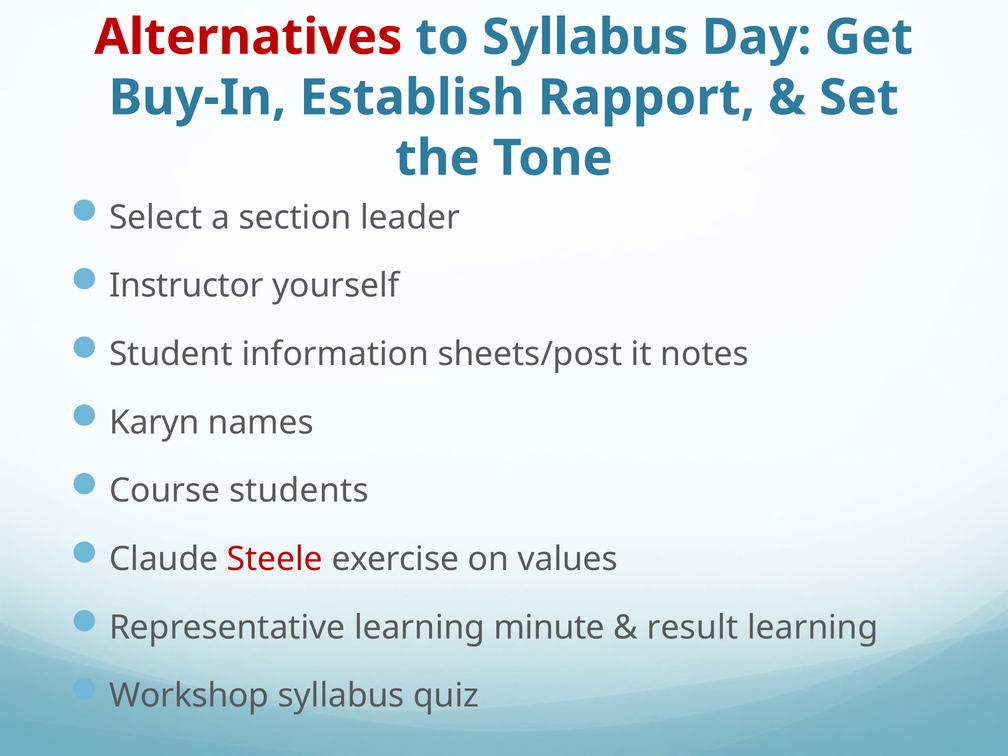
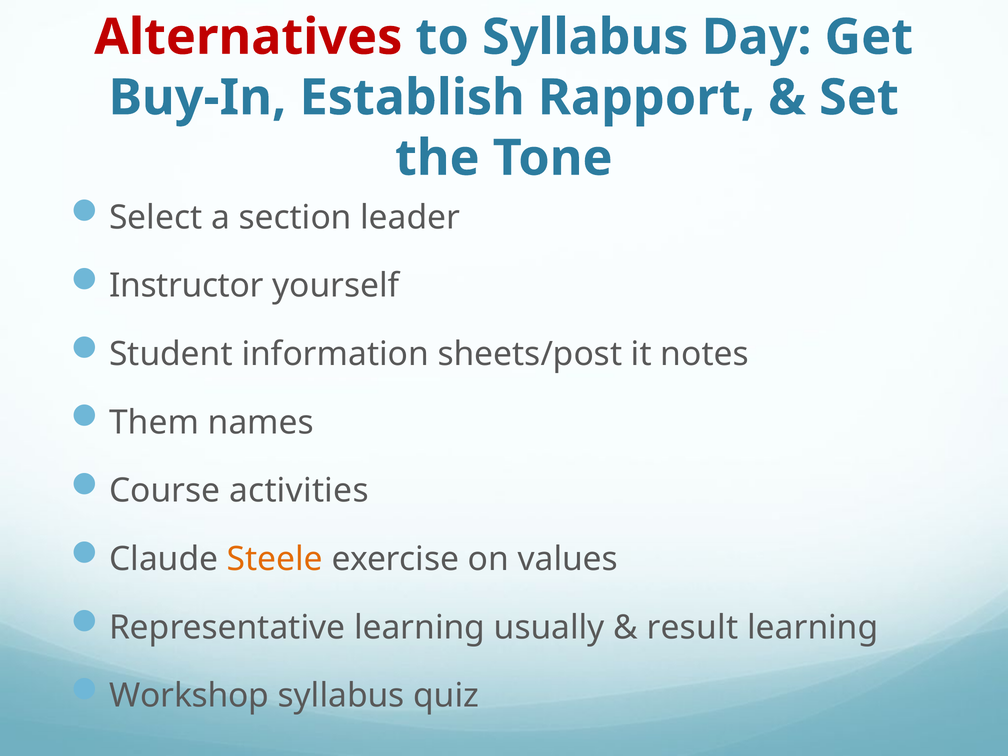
Karyn: Karyn -> Them
students: students -> activities
Steele colour: red -> orange
minute: minute -> usually
